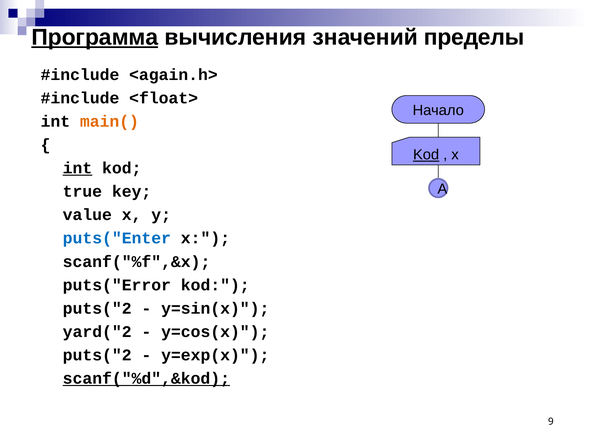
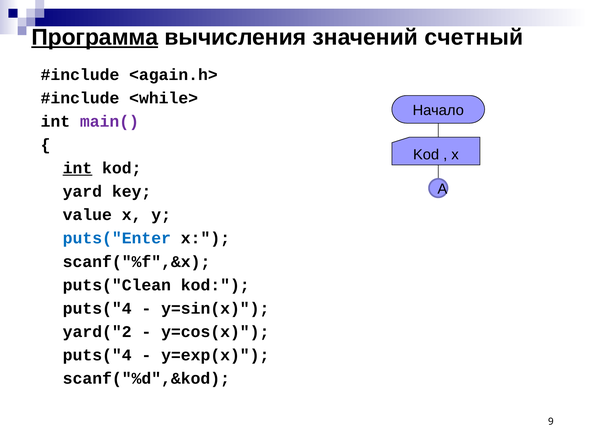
пределы: пределы -> счетный
<float>: <float> -> <while>
main( colour: orange -> purple
Kod at (426, 155) underline: present -> none
true: true -> yard
puts("Error: puts("Error -> puts("Clean
puts("2 at (97, 309): puts("2 -> puts("4
puts("2 at (97, 356): puts("2 -> puts("4
scanf("%d",&kod underline: present -> none
